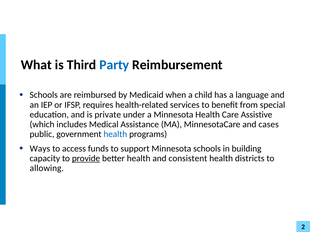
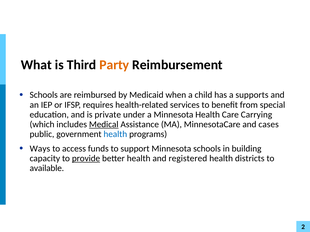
Party colour: blue -> orange
language: language -> supports
Assistive: Assistive -> Carrying
Medical underline: none -> present
consistent: consistent -> registered
allowing: allowing -> available
